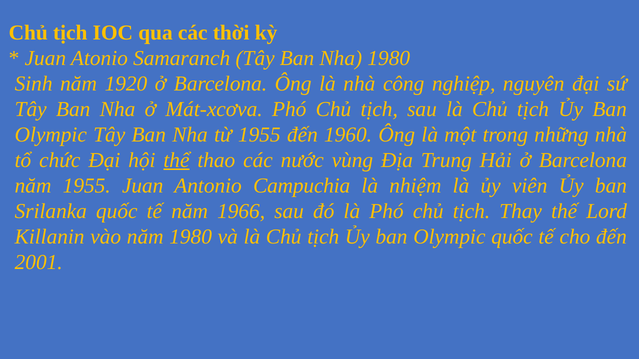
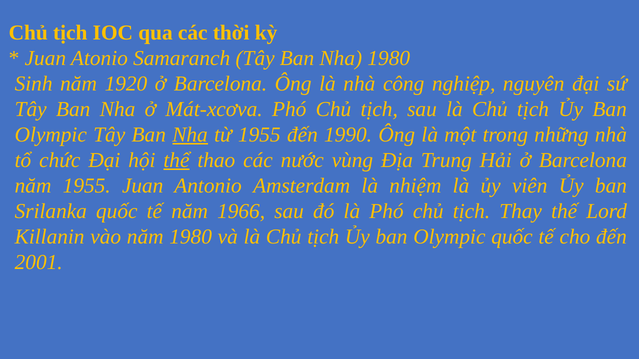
Nha at (190, 135) underline: none -> present
1960: 1960 -> 1990
Campuchia: Campuchia -> Amsterdam
